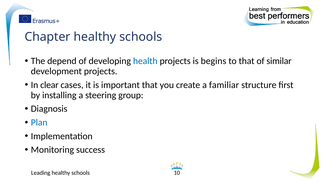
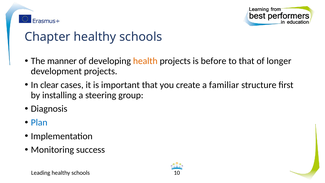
depend: depend -> manner
health colour: blue -> orange
begins: begins -> before
similar: similar -> longer
